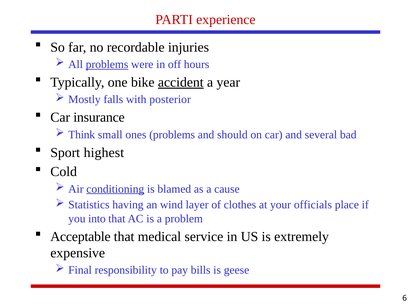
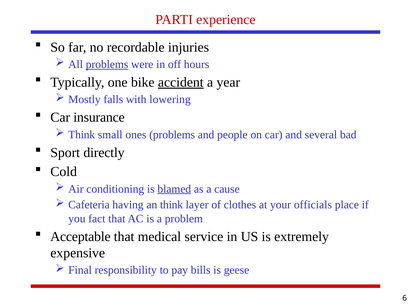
posterior: posterior -> lowering
should: should -> people
highest: highest -> directly
conditioning underline: present -> none
blamed underline: none -> present
Statistics: Statistics -> Cafeteria
an wind: wind -> think
into: into -> fact
